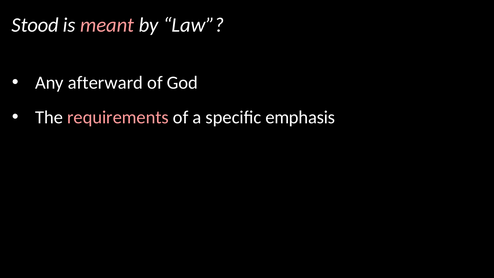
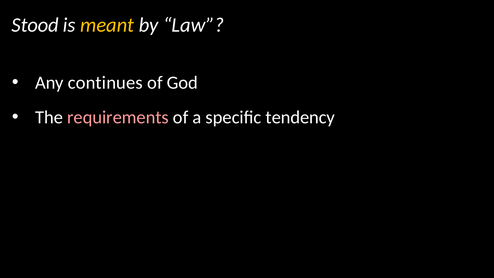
meant colour: pink -> yellow
afterward: afterward -> continues
emphasis: emphasis -> tendency
